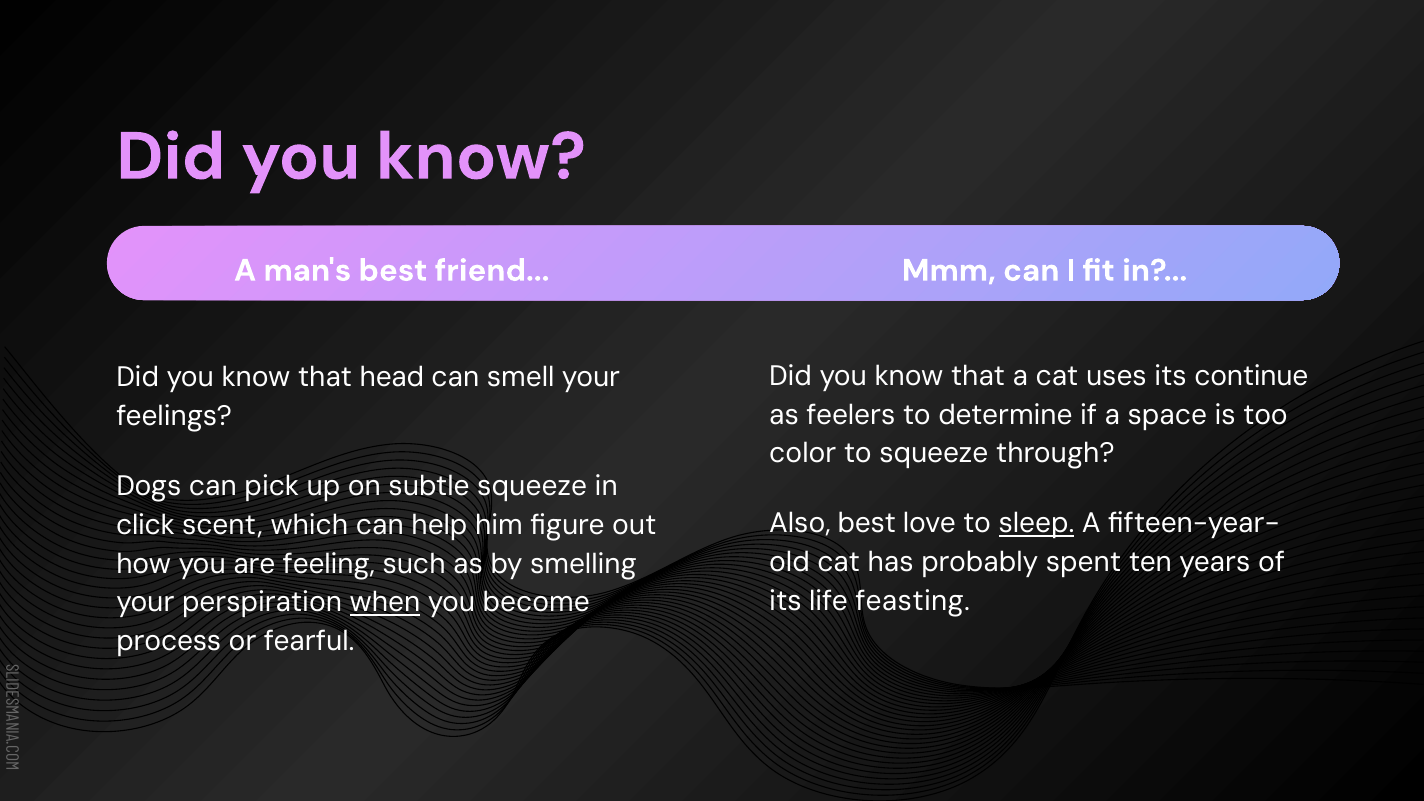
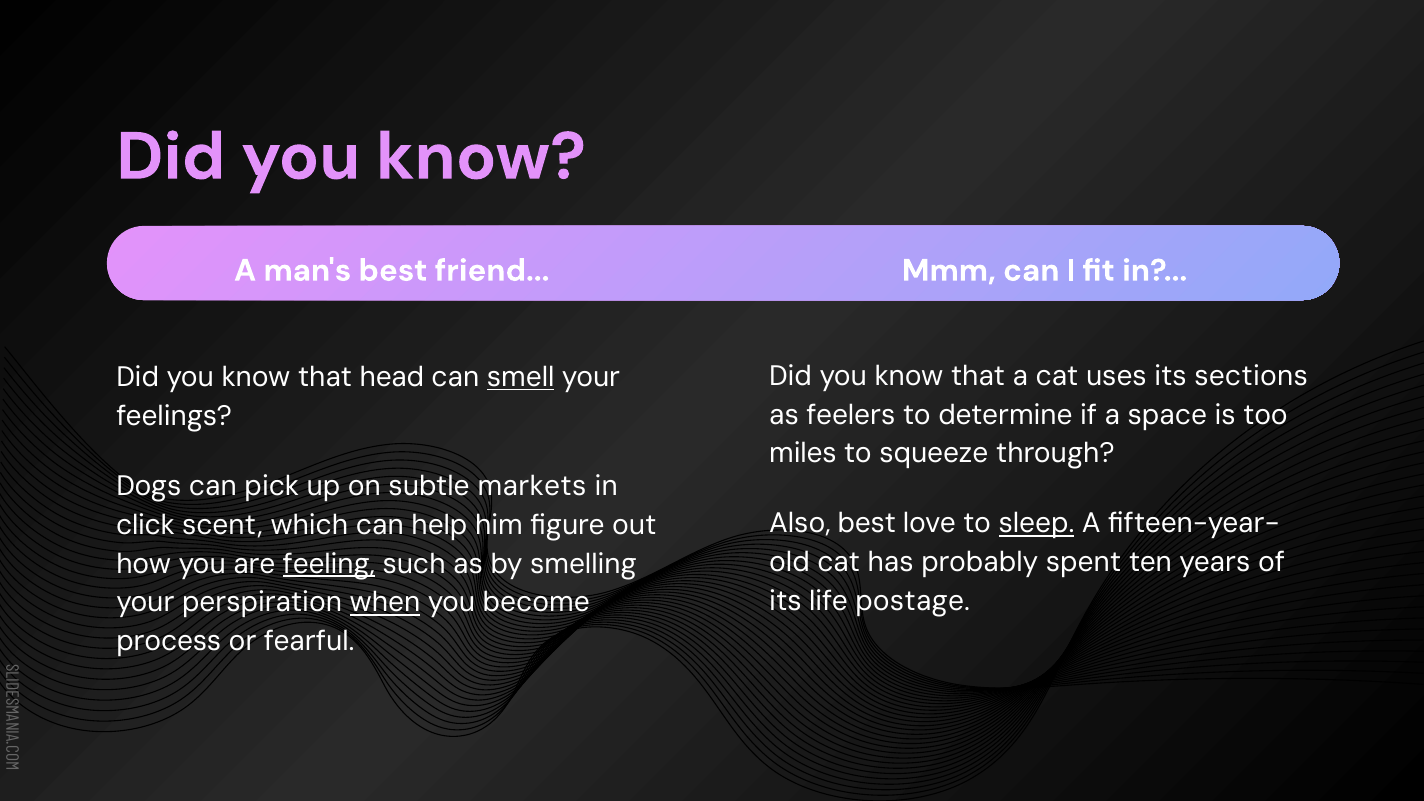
continue: continue -> sections
smell underline: none -> present
color: color -> miles
subtle squeeze: squeeze -> markets
feeling underline: none -> present
feasting: feasting -> postage
